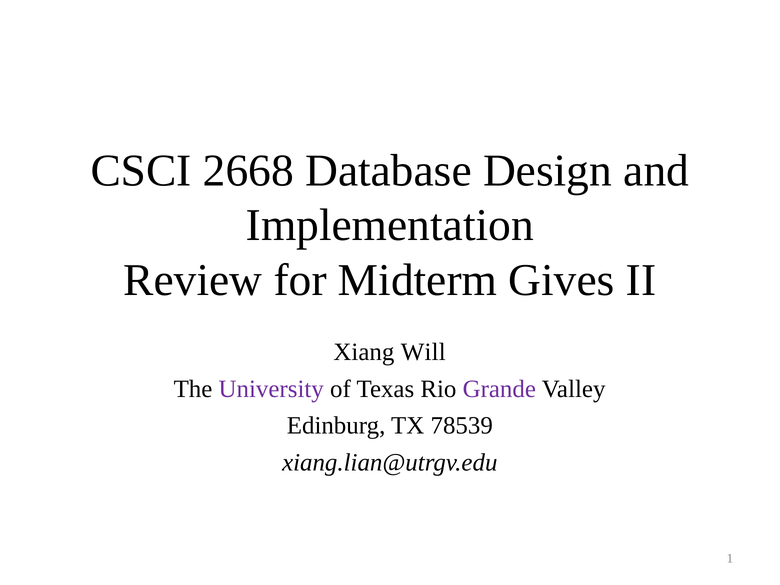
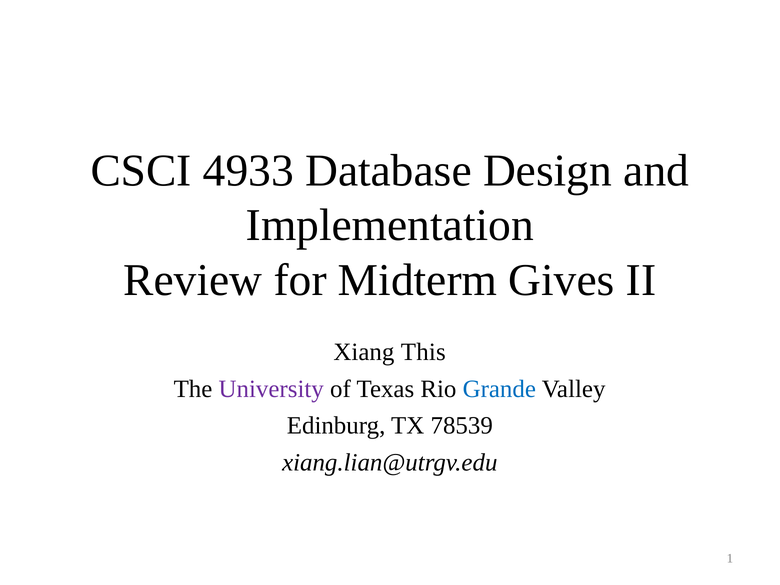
2668: 2668 -> 4933
Will: Will -> This
Grande colour: purple -> blue
